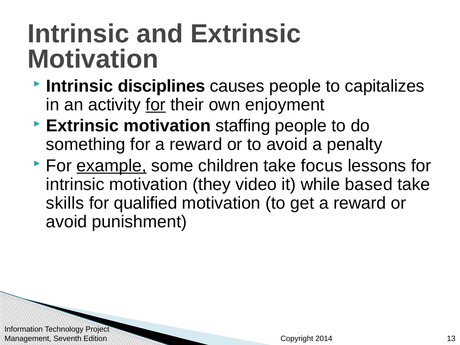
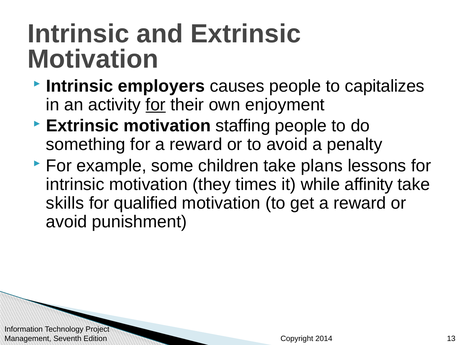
disciplines: disciplines -> employers
example underline: present -> none
focus: focus -> plans
video: video -> times
based: based -> affinity
